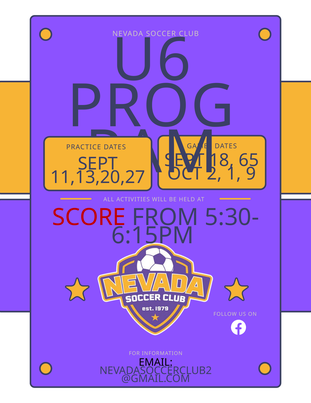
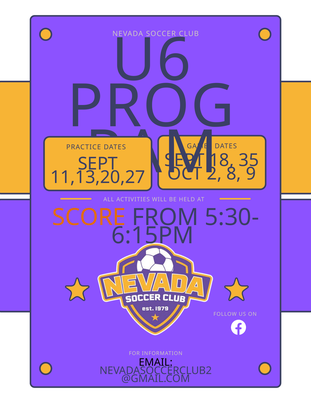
65: 65 -> 35
1: 1 -> 8
SCORE colour: red -> orange
